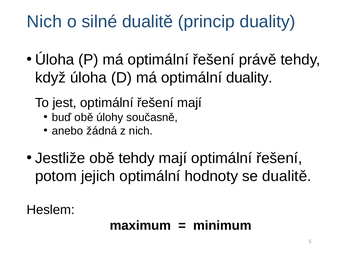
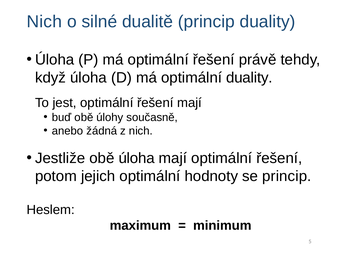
obě tehdy: tehdy -> úloha
se dualitě: dualitě -> princip
